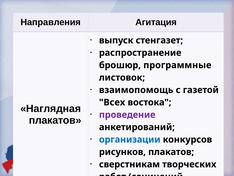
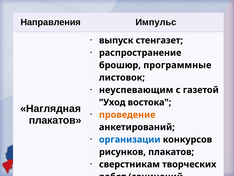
Агитация: Агитация -> Импульс
взаимопомощь: взаимопомощь -> неуспевающим
Всех: Всех -> Уход
проведение colour: purple -> orange
